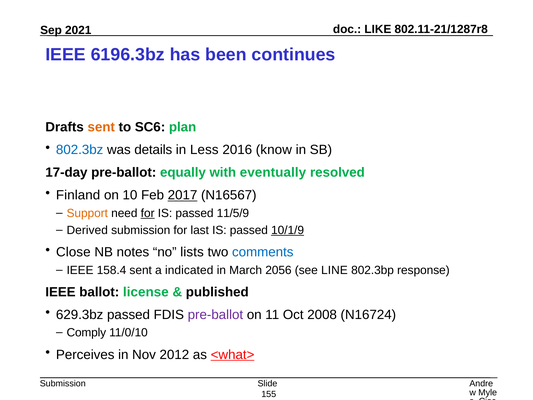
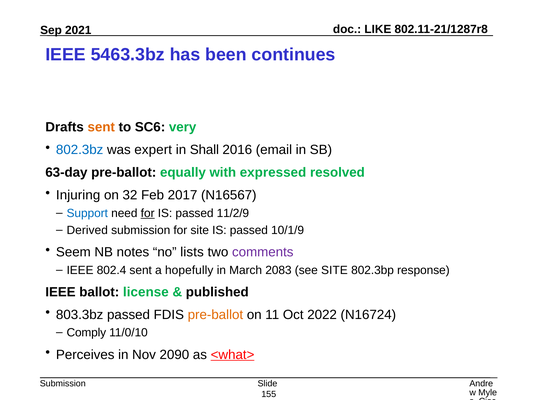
6196.3bz: 6196.3bz -> 5463.3bz
plan: plan -> very
details: details -> expert
Less: Less -> Shall
know: know -> email
17-day: 17-day -> 63-day
eventually: eventually -> expressed
Finland: Finland -> Injuring
10: 10 -> 32
2017 underline: present -> none
Support colour: orange -> blue
11/5/9: 11/5/9 -> 11/2/9
for last: last -> site
10/1/9 underline: present -> none
Close: Close -> Seem
comments colour: blue -> purple
158.4: 158.4 -> 802.4
indicated: indicated -> hopefully
2056: 2056 -> 2083
see LINE: LINE -> SITE
629.3bz: 629.3bz -> 803.3bz
pre-ballot at (215, 315) colour: purple -> orange
2008: 2008 -> 2022
2012: 2012 -> 2090
